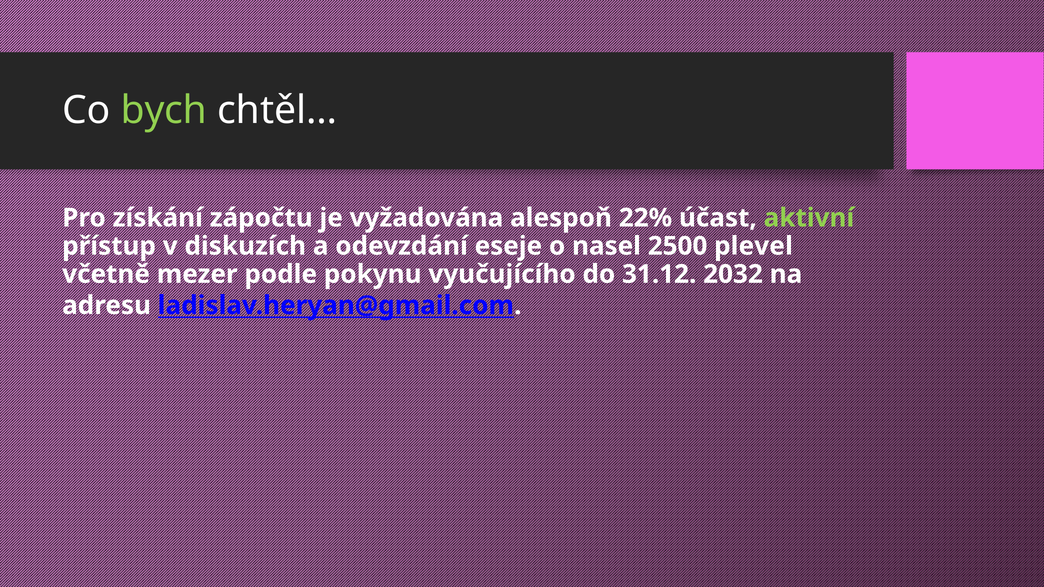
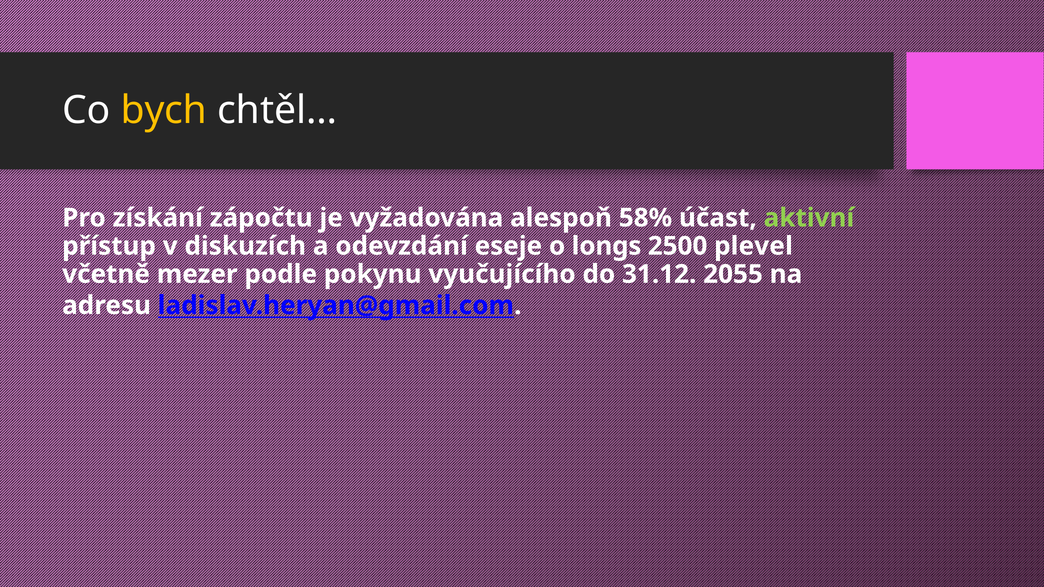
bych colour: light green -> yellow
22%: 22% -> 58%
nasel: nasel -> longs
2032: 2032 -> 2055
